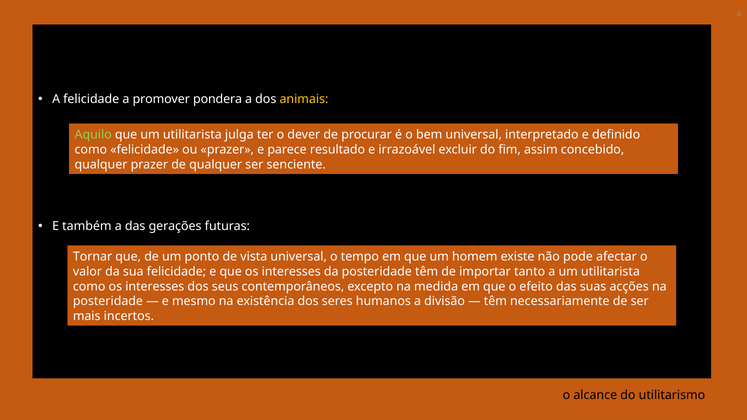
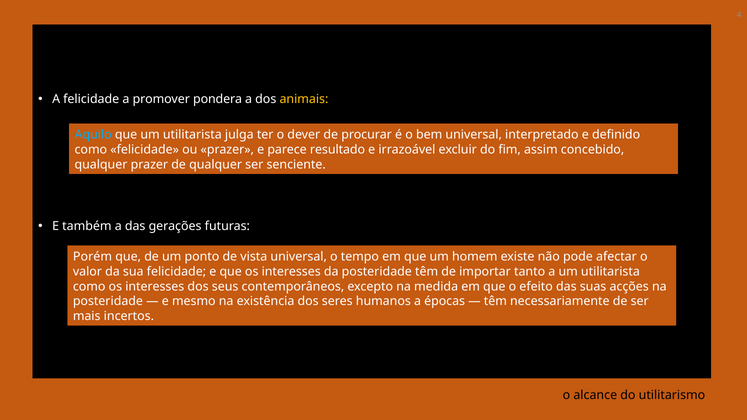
Aquilo colour: light green -> light blue
Tornar: Tornar -> Porém
divisão: divisão -> épocas
